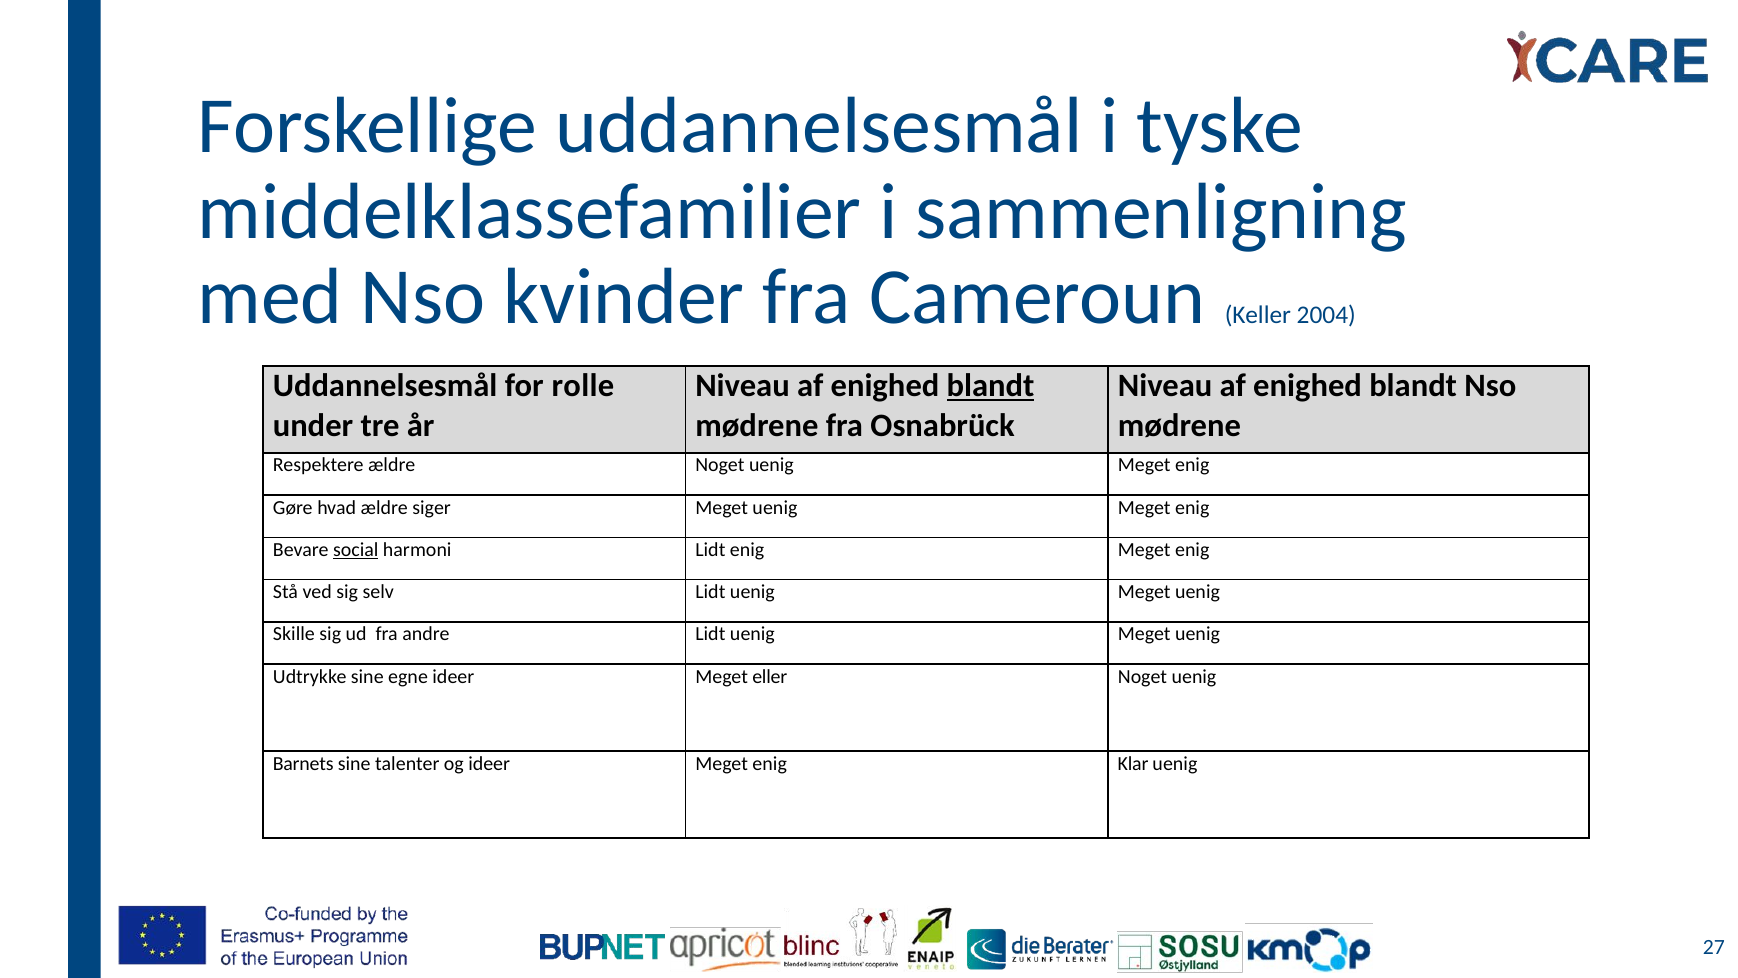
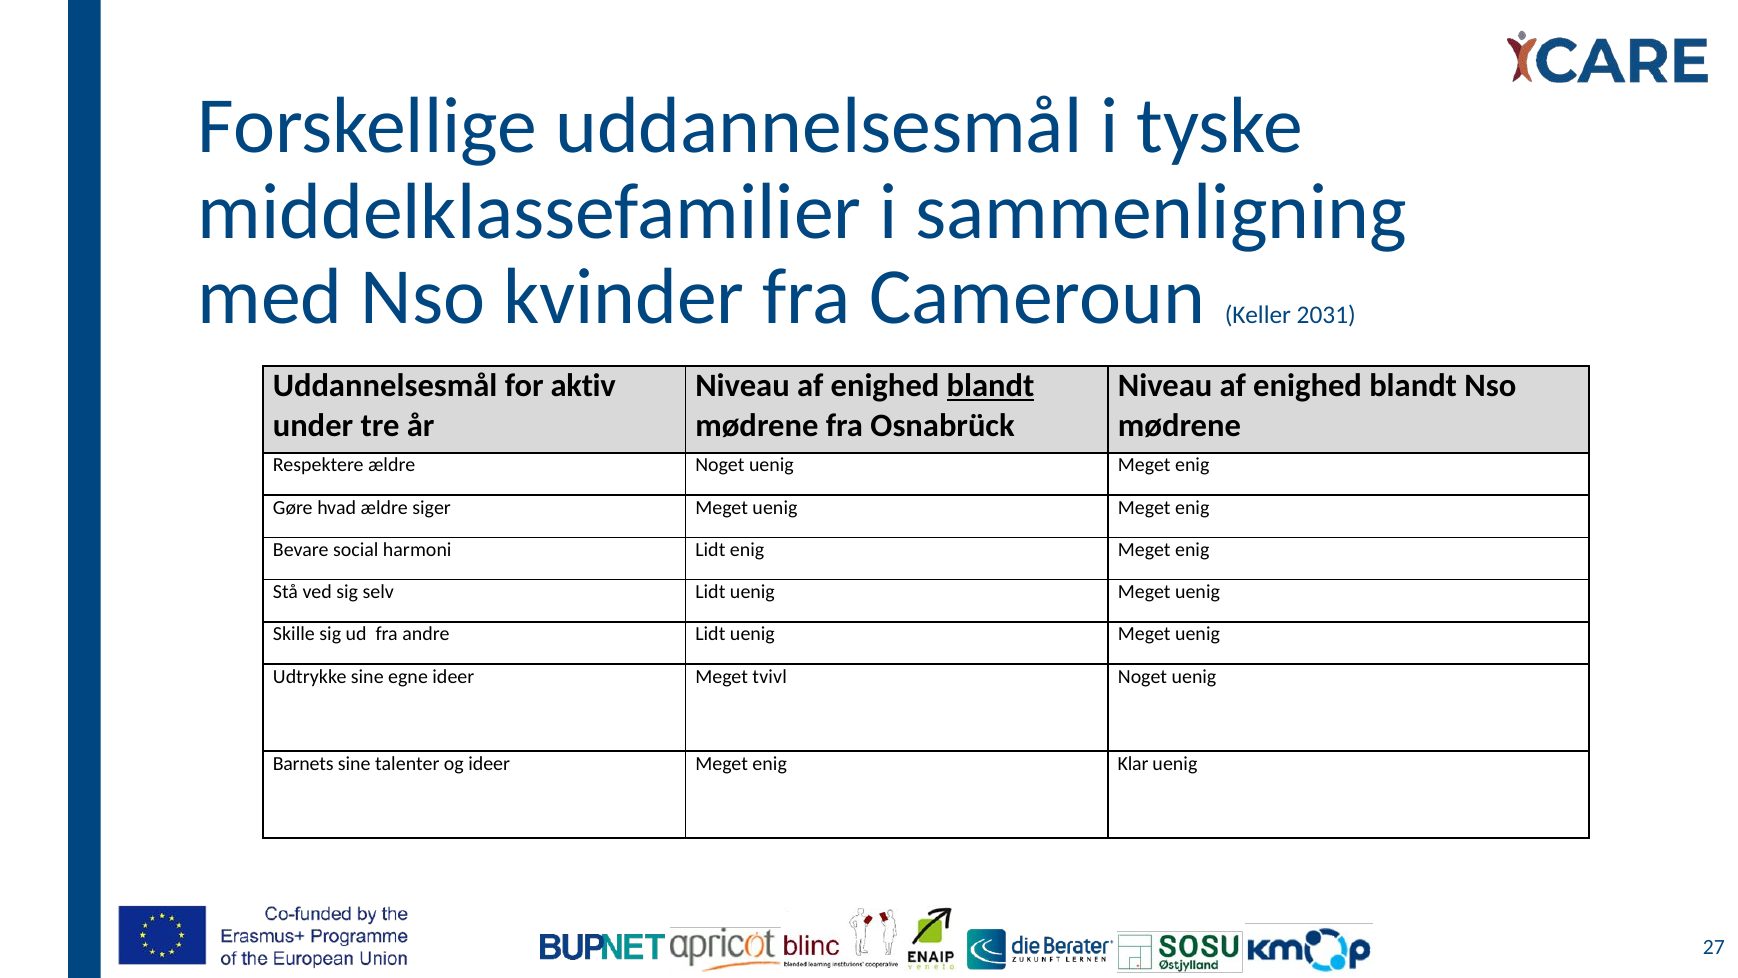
2004: 2004 -> 2031
rolle: rolle -> aktiv
social underline: present -> none
eller: eller -> tvivl
